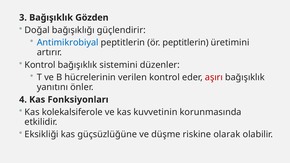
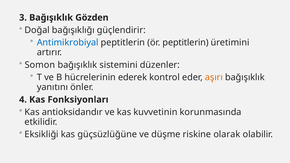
Kontrol at (40, 65): Kontrol -> Somon
verilen: verilen -> ederek
aşırı colour: red -> orange
kolekalsiferole: kolekalsiferole -> antioksidandır
